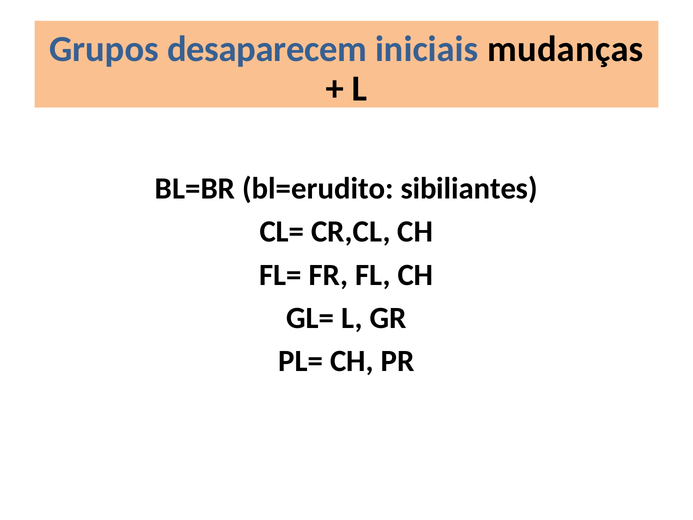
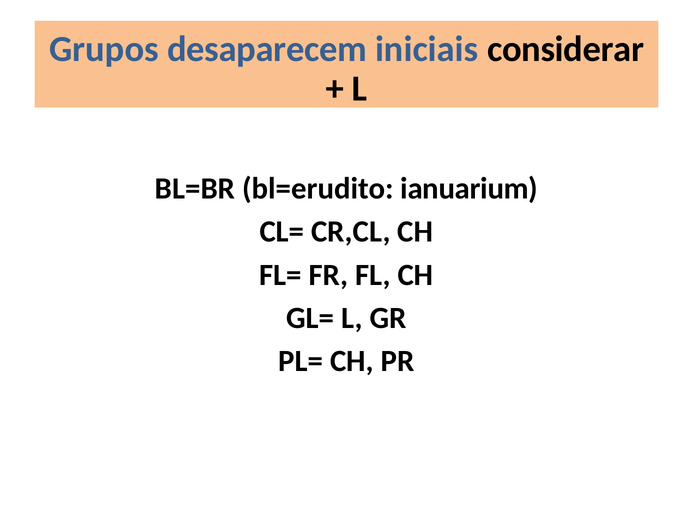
mudanças: mudanças -> considerar
sibiliantes: sibiliantes -> ianuarium
